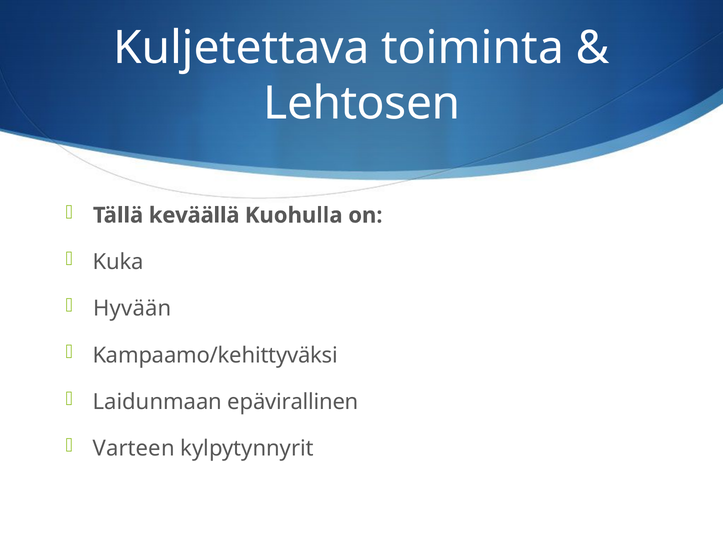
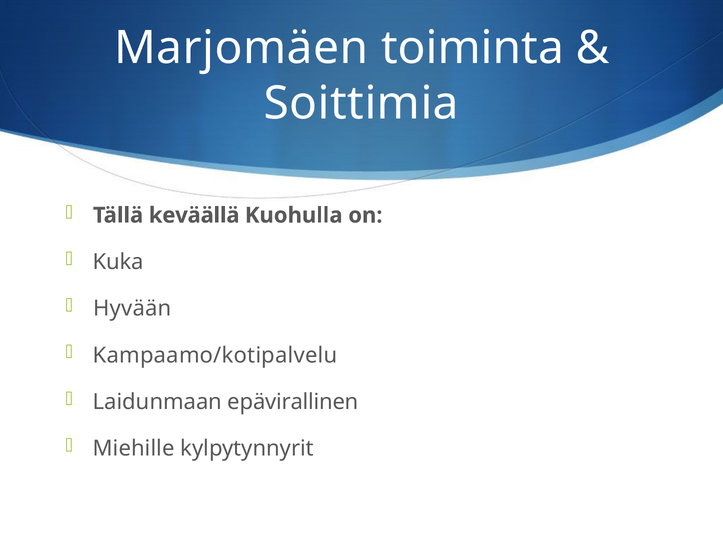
Kuljetettava: Kuljetettava -> Marjomäen
Lehtosen: Lehtosen -> Soittimia
Kampaamo/kehittyväksi: Kampaamo/kehittyväksi -> Kampaamo/kotipalvelu
Varteen: Varteen -> Miehille
